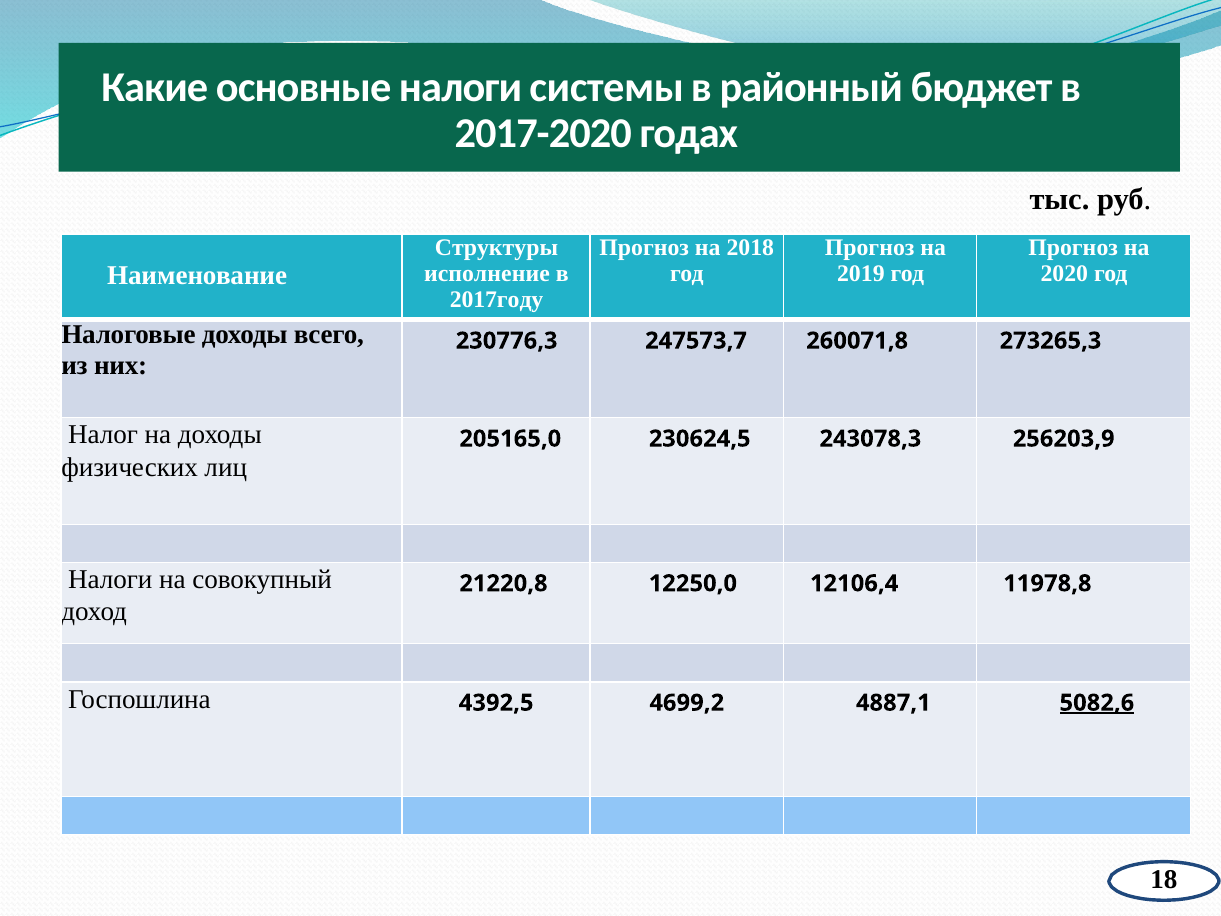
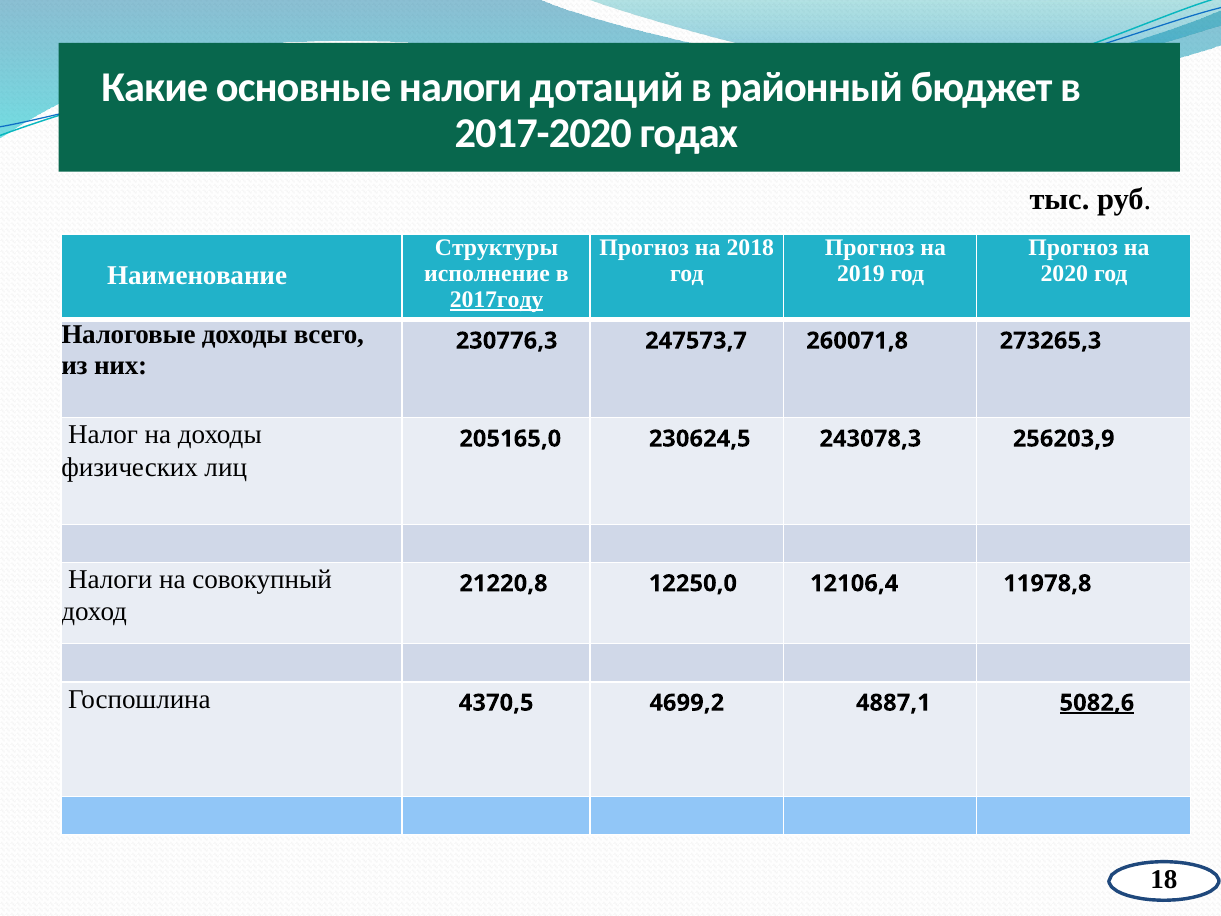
системы: системы -> дотаций
2017году underline: none -> present
4392,5: 4392,5 -> 4370,5
